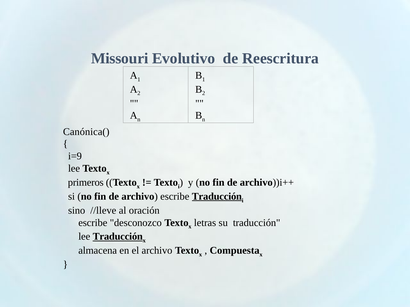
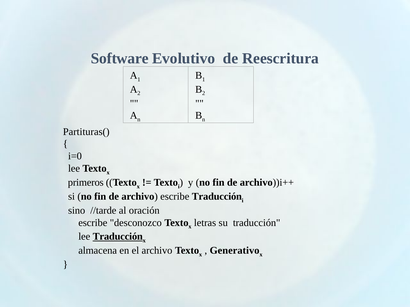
Missouri: Missouri -> Software
Canónica(: Canónica( -> Partituras(
i=9: i=9 -> i=0
Traducción at (217, 197) underline: present -> none
//lleve: //lleve -> //tarde
Compuesta: Compuesta -> Generativo
